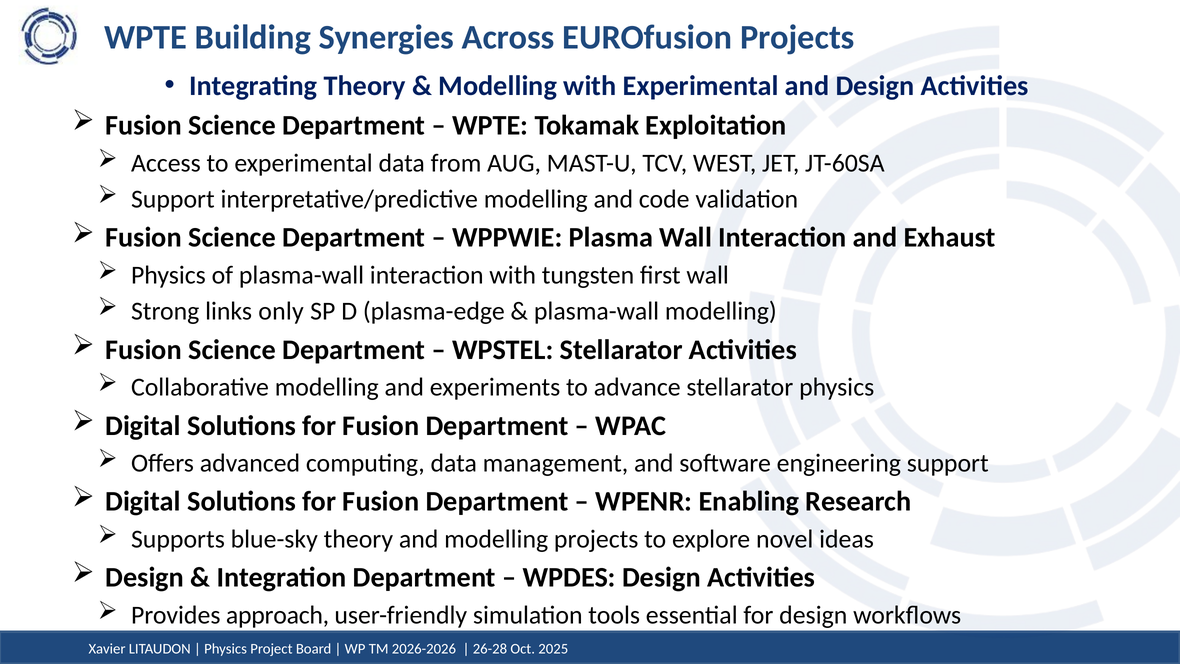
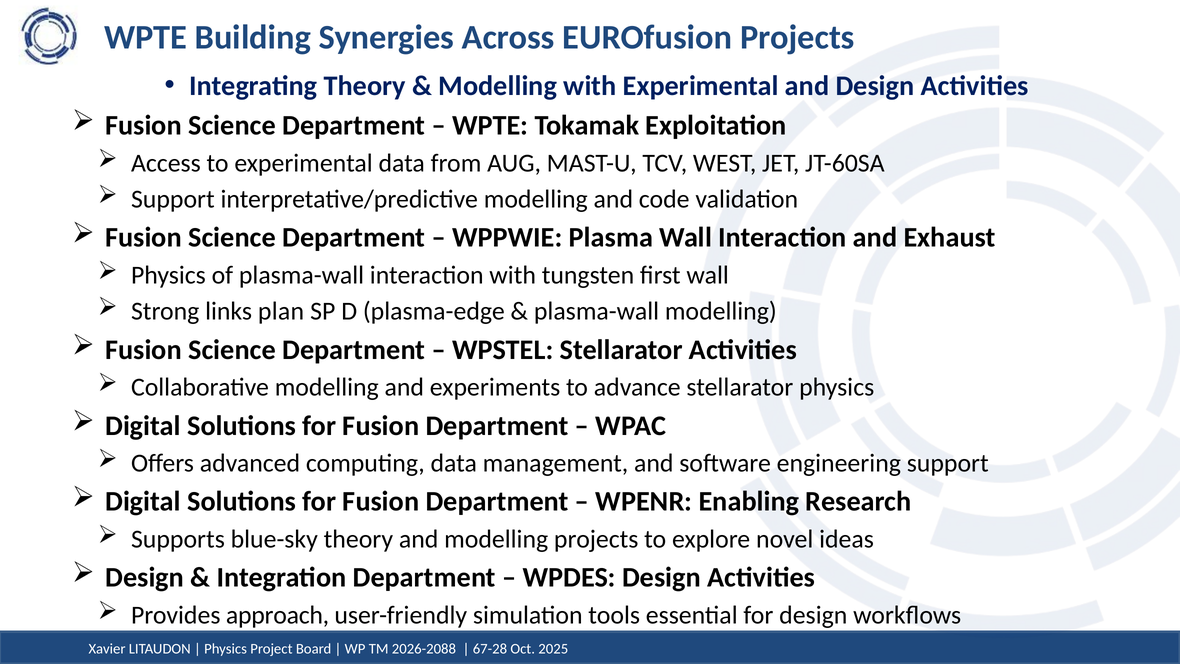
only: only -> plan
2026-2026: 2026-2026 -> 2026-2088
26-28: 26-28 -> 67-28
